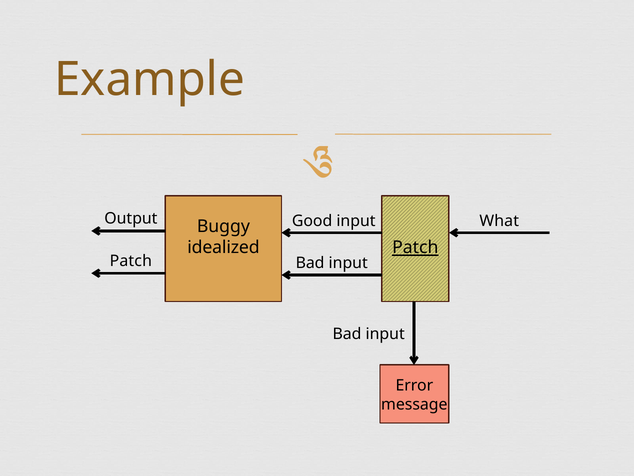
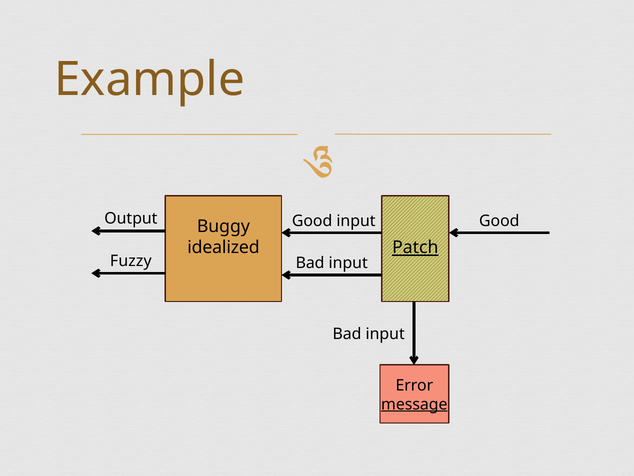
What at (499, 221): What -> Good
Patch at (131, 261): Patch -> Fuzzy
message underline: none -> present
